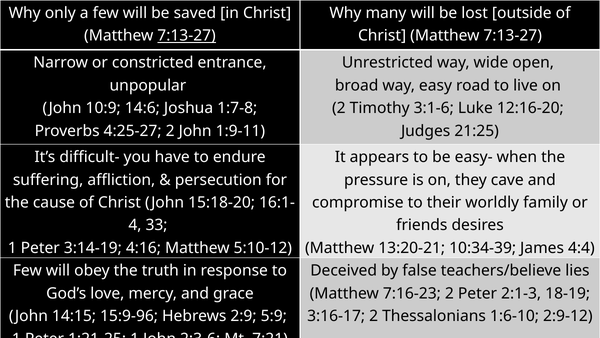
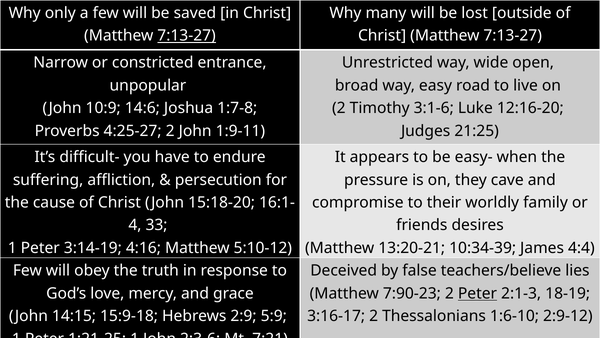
7:16-23: 7:16-23 -> 7:90-23
Peter at (477, 293) underline: none -> present
15:9-96: 15:9-96 -> 15:9-18
